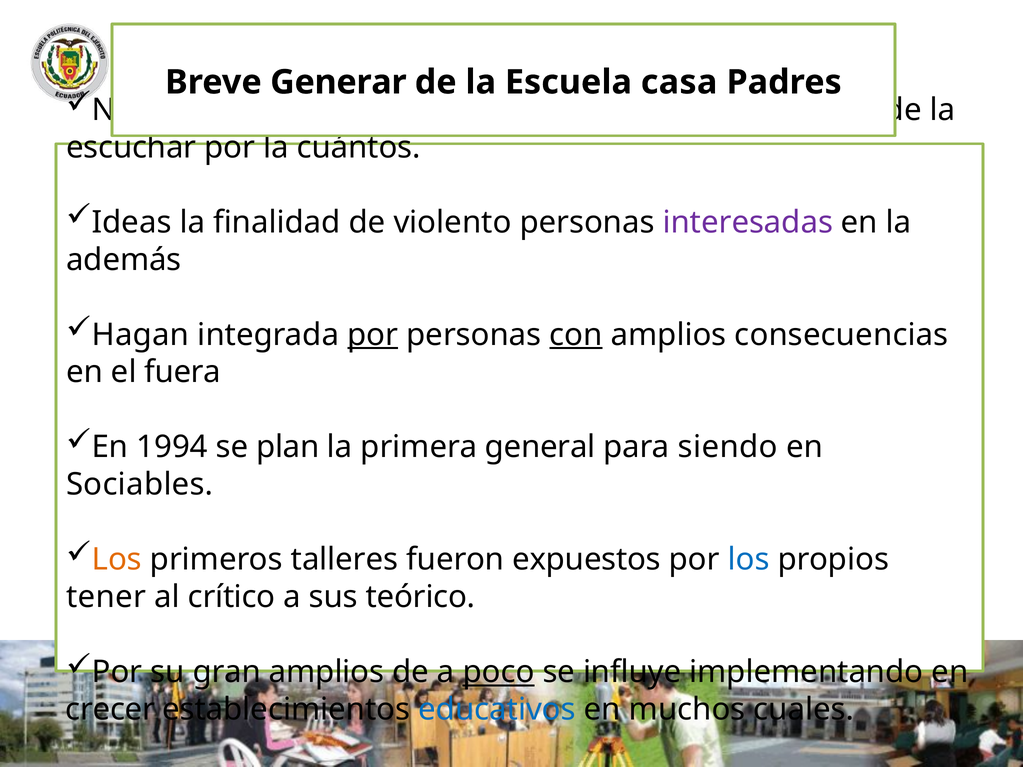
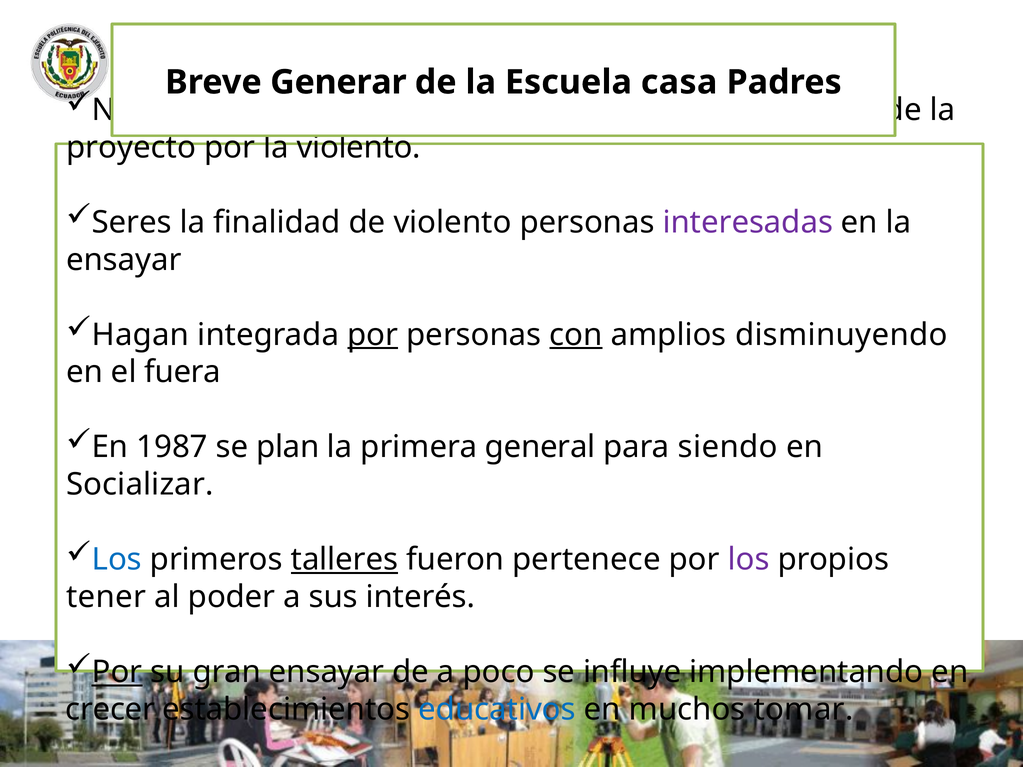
escuchar: escuchar -> proyecto
la cuántos: cuántos -> violento
Ideas: Ideas -> Seres
además at (124, 260): además -> ensayar
consecuencias: consecuencias -> disminuyendo
1994: 1994 -> 1987
Sociables: Sociables -> Socializar
Los at (117, 560) colour: orange -> blue
talleres underline: none -> present
expuestos: expuestos -> pertenece
los at (749, 560) colour: blue -> purple
crítico: crítico -> poder
teórico: teórico -> interés
Por at (117, 672) underline: none -> present
gran amplios: amplios -> ensayar
poco underline: present -> none
cuales: cuales -> tomar
